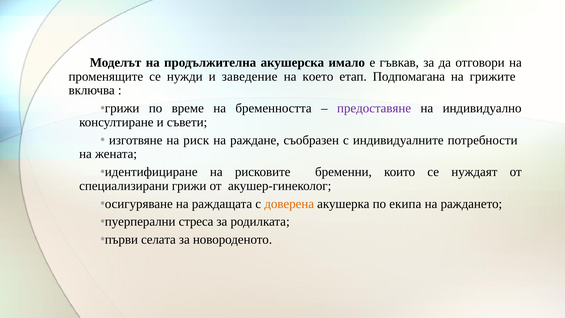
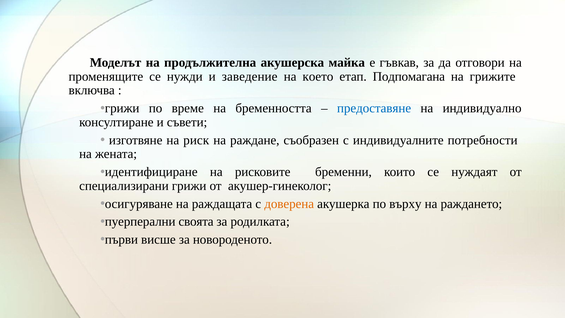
имало: имало -> майка
предоставяне colour: purple -> blue
екипа: екипа -> върху
стреса: стреса -> своята
селата: селата -> висше
